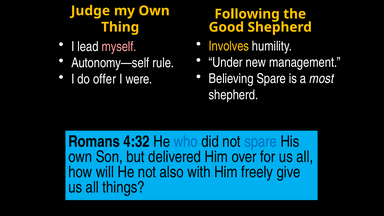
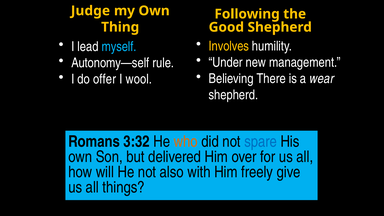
myself colour: pink -> light blue
Believing Spare: Spare -> There
most: most -> wear
were: were -> wool
4:32: 4:32 -> 3:32
who colour: blue -> orange
